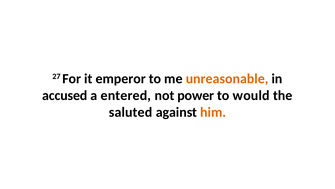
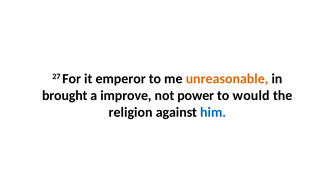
accused: accused -> brought
entered: entered -> improve
saluted: saluted -> religion
him colour: orange -> blue
